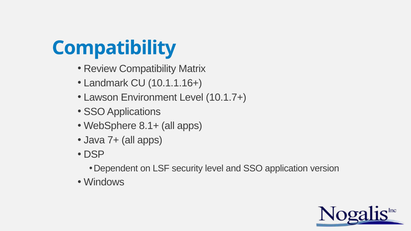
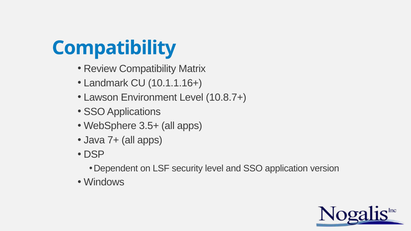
10.1.7+: 10.1.7+ -> 10.8.7+
8.1+: 8.1+ -> 3.5+
